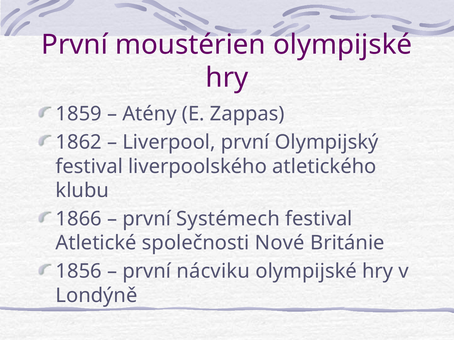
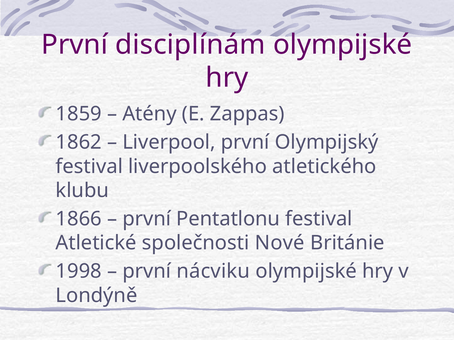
moustérien: moustérien -> disciplínám
Systémech: Systémech -> Pentatlonu
1856: 1856 -> 1998
